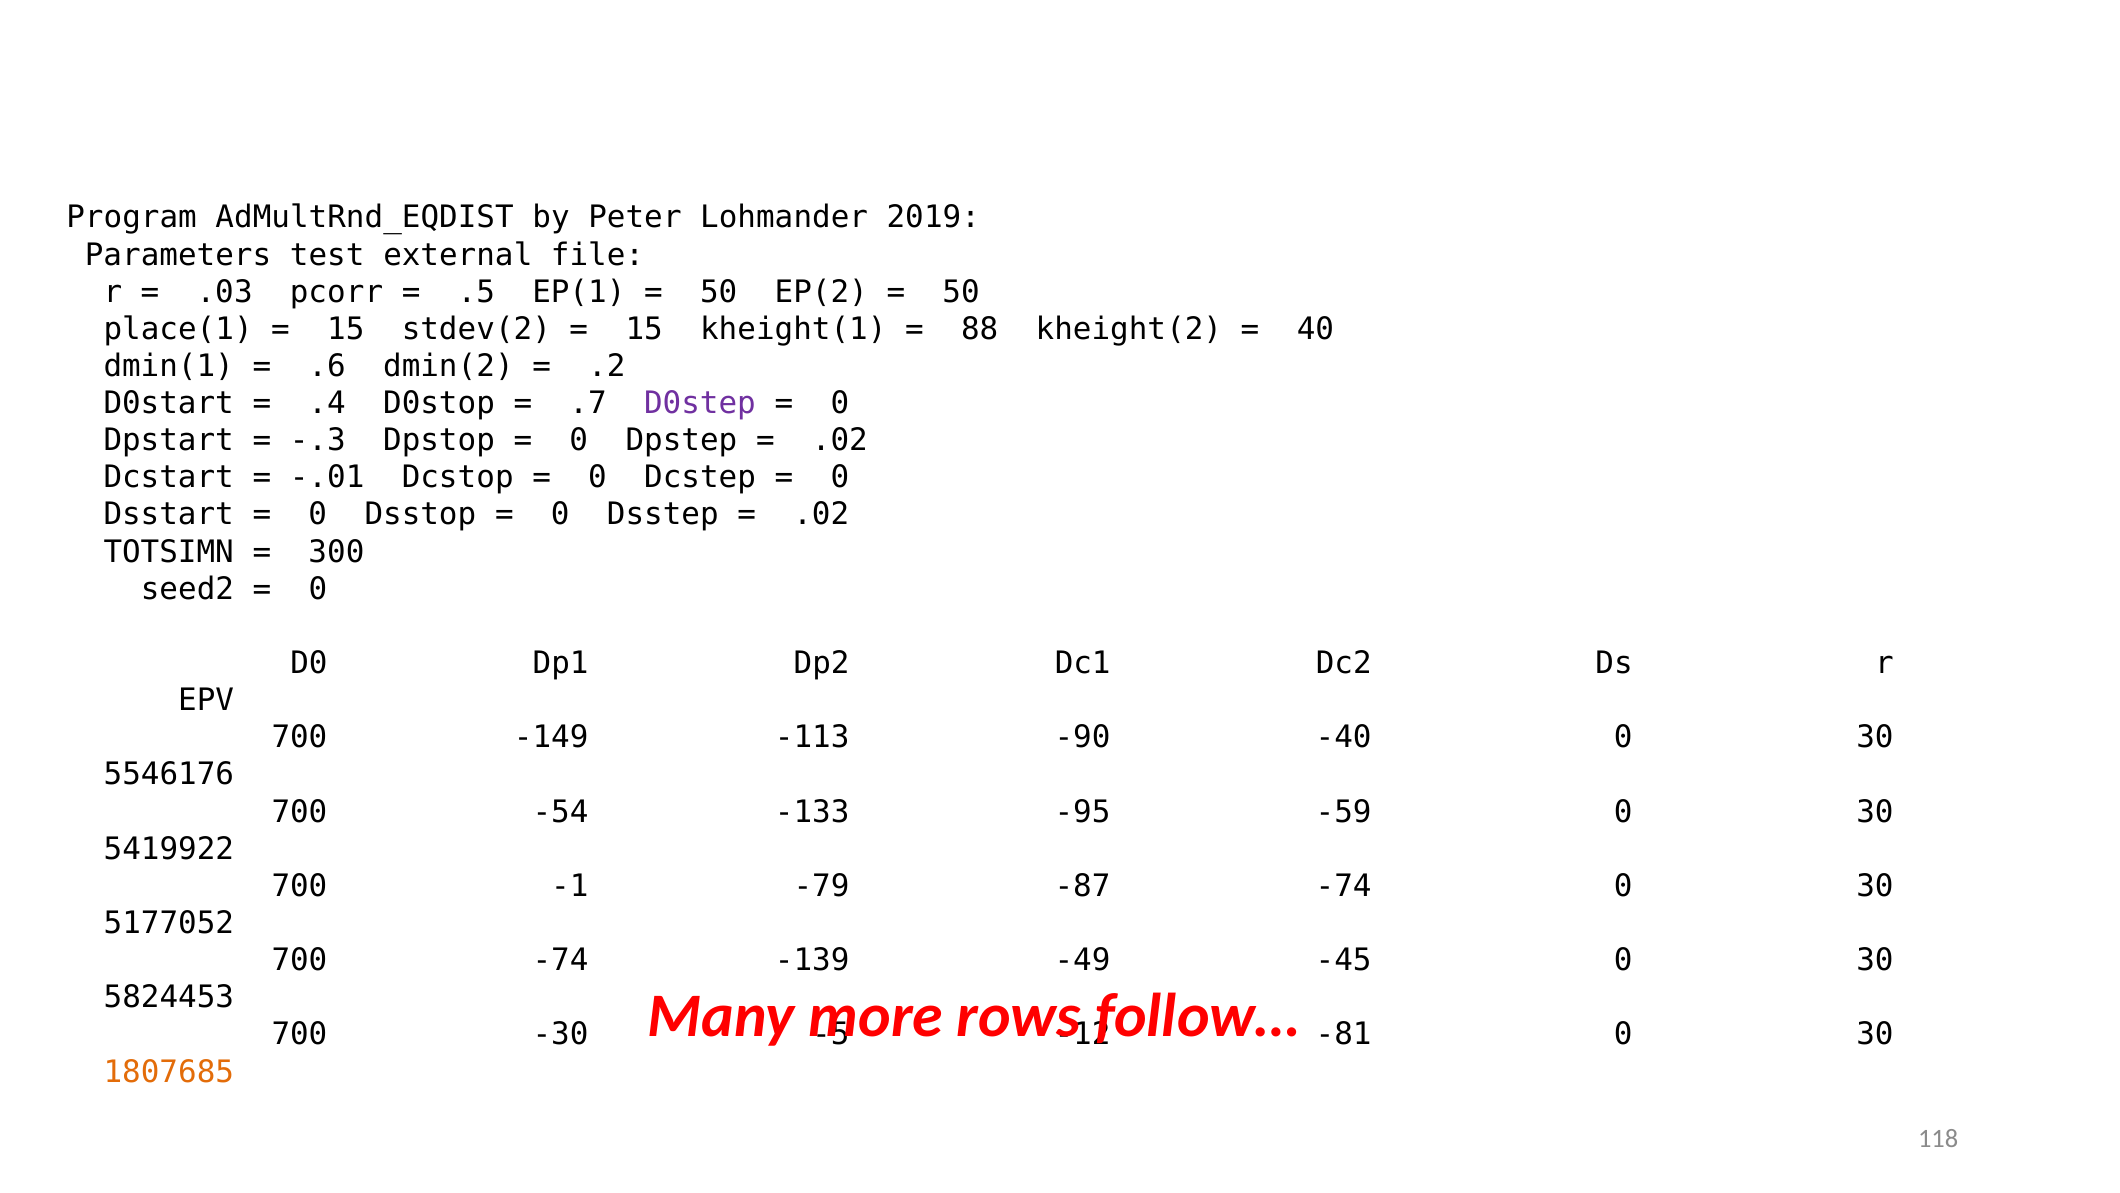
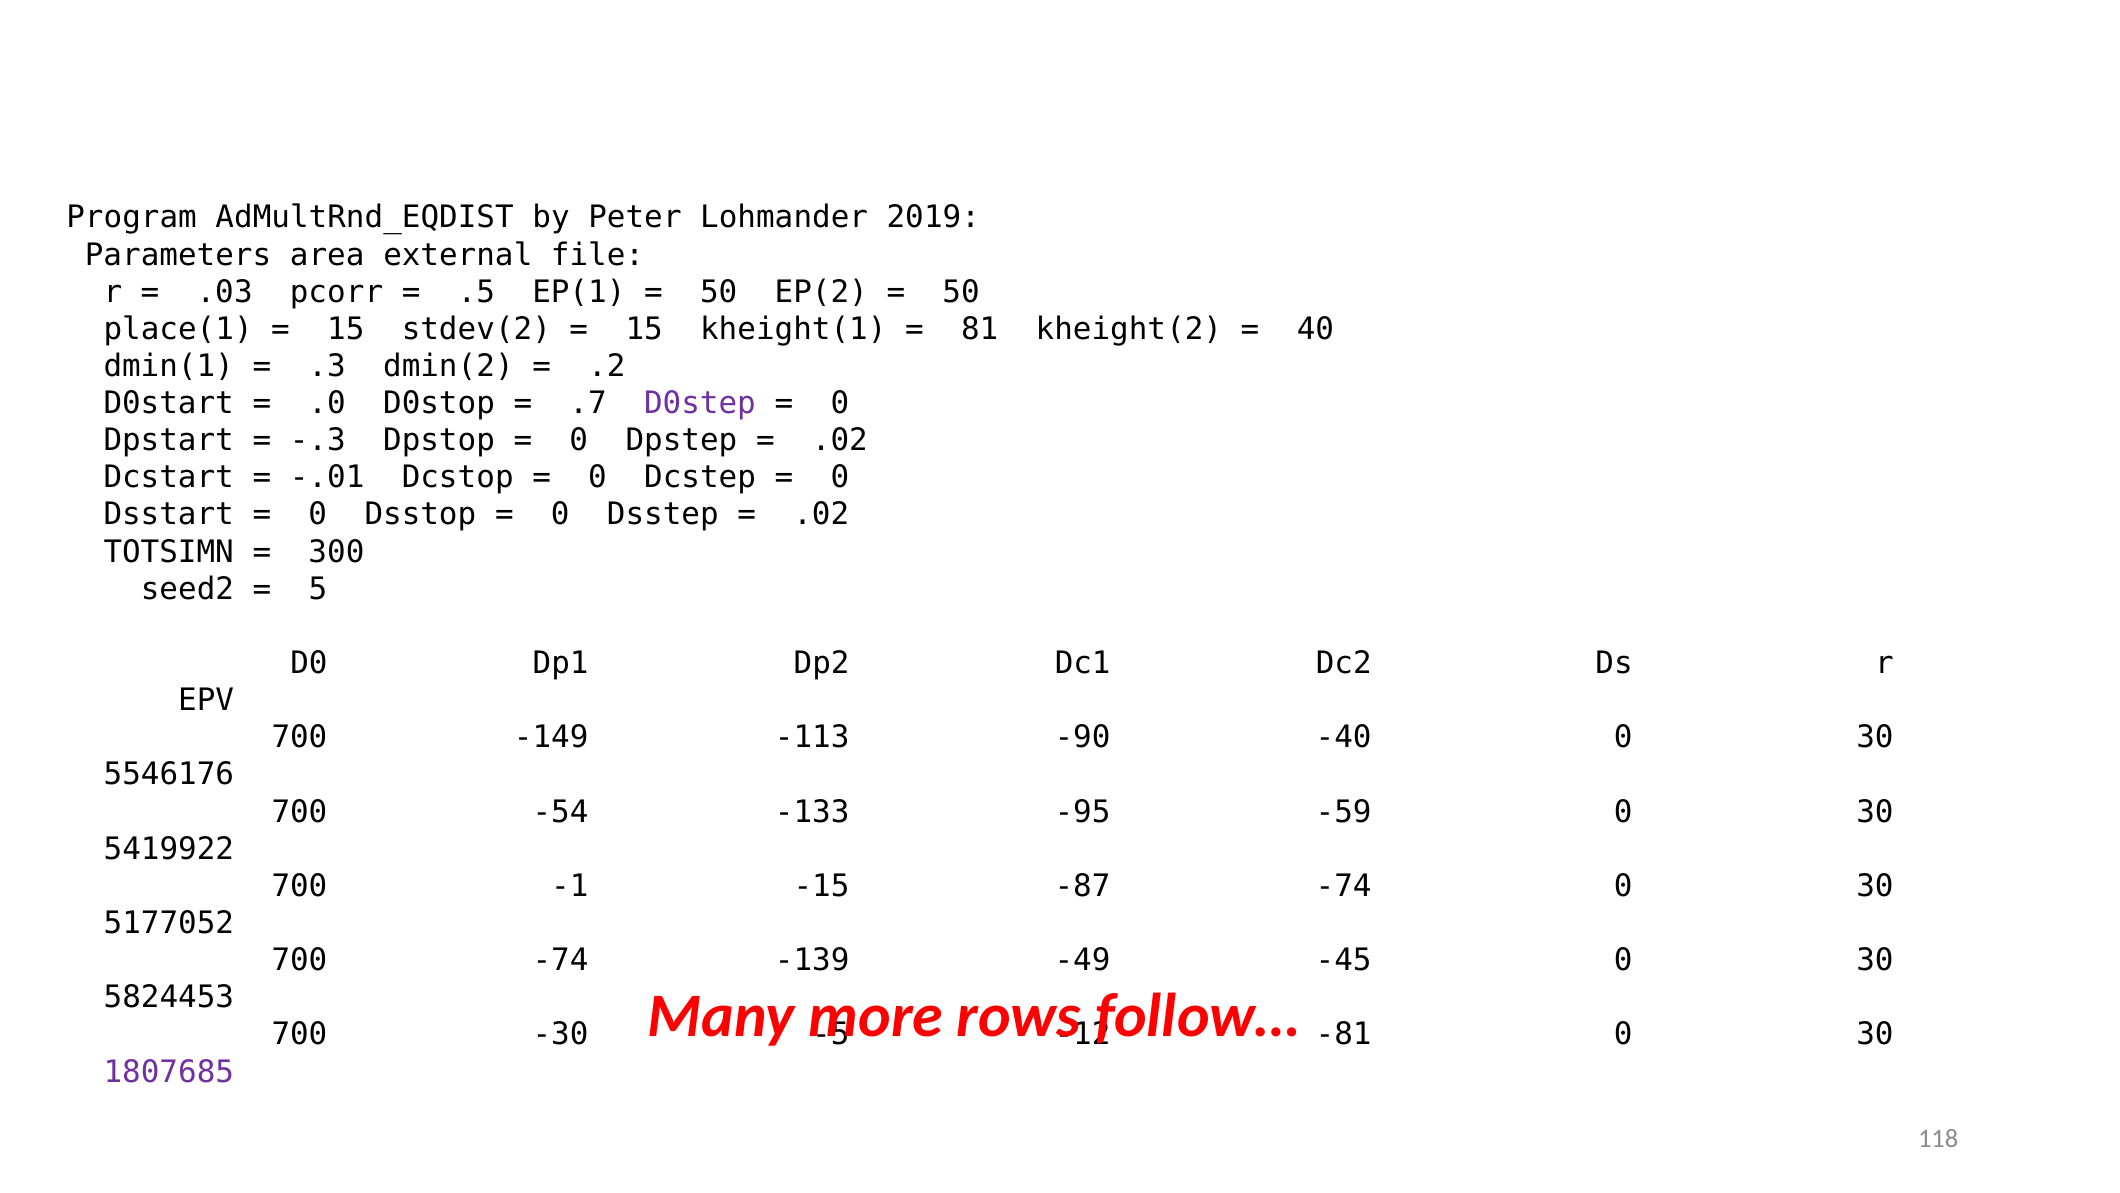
test: test -> area
88: 88 -> 81
.6: .6 -> .3
.4: .4 -> .0
0 at (318, 589): 0 -> 5
-79: -79 -> -15
1807685 colour: orange -> purple
